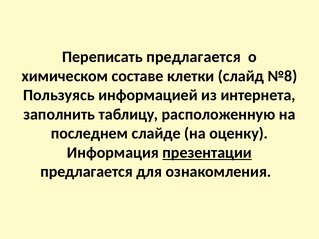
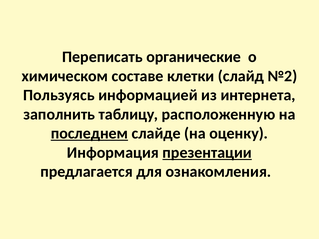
Переписать предлагается: предлагается -> органические
№8: №8 -> №2
последнем underline: none -> present
